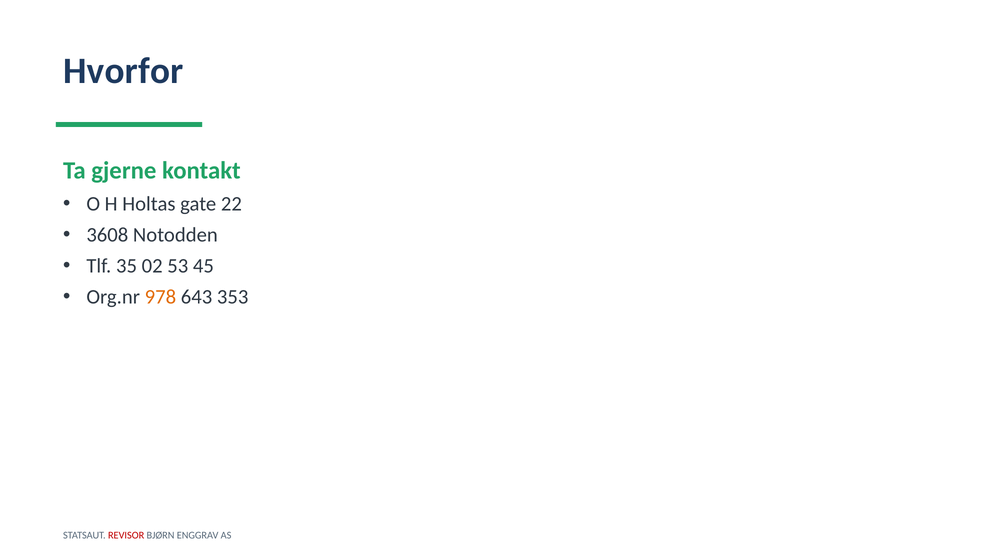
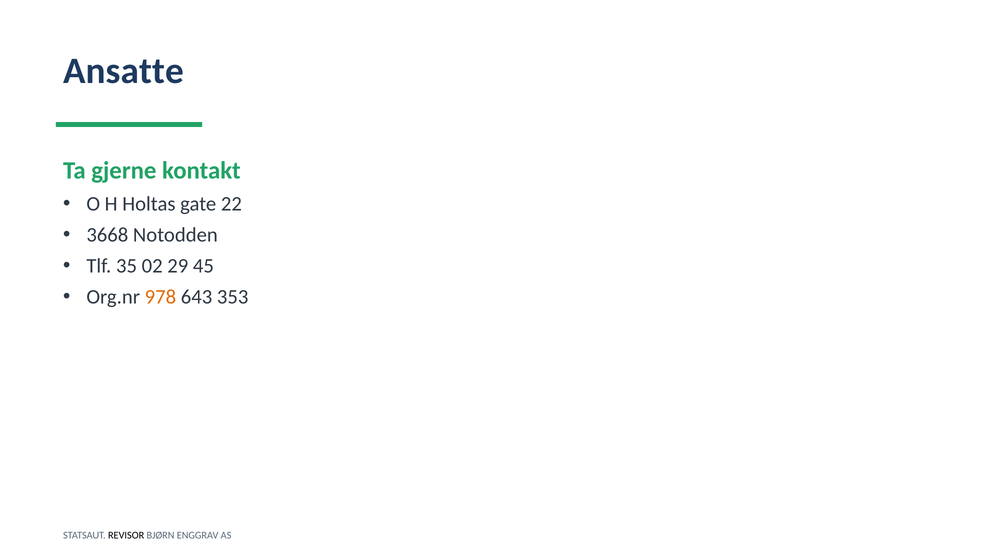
Hvorfor: Hvorfor -> Ansatte
3608: 3608 -> 3668
53: 53 -> 29
REVISOR colour: red -> black
